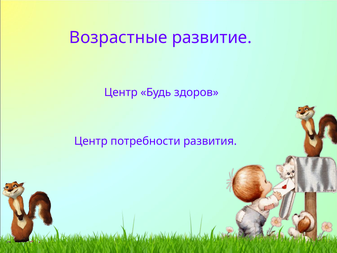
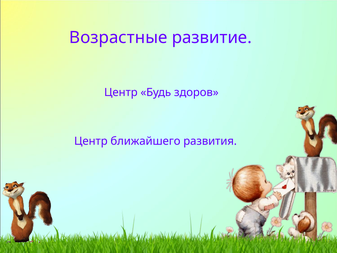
потребности: потребности -> ближайшего
